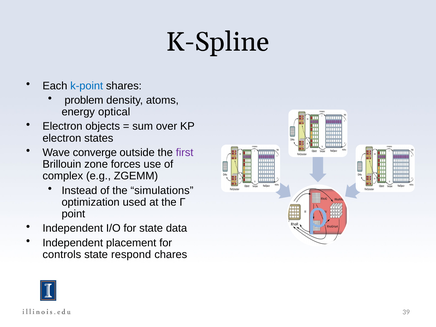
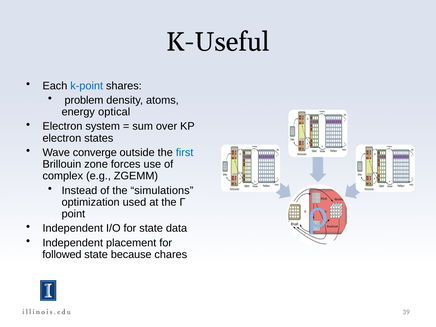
K-Spline: K-Spline -> K-Useful
objects: objects -> system
first colour: purple -> blue
controls: controls -> followed
respond: respond -> because
